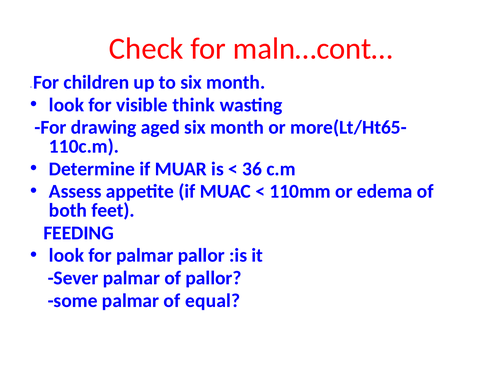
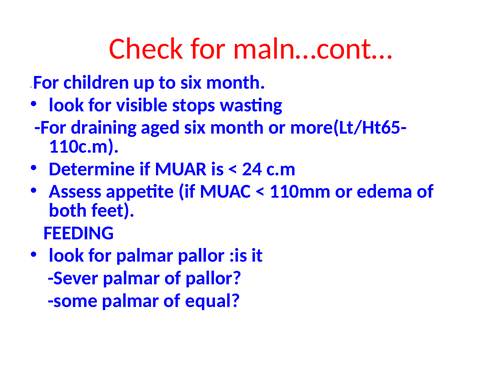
think: think -> stops
drawing: drawing -> draining
36: 36 -> 24
